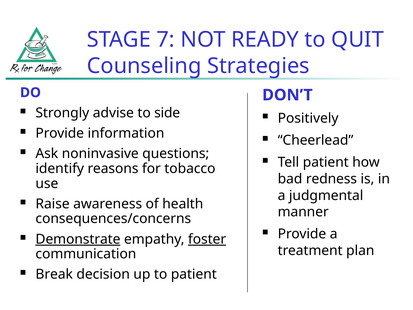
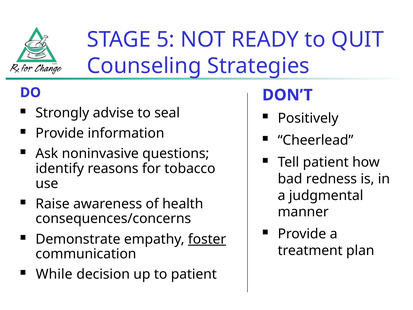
7: 7 -> 5
side: side -> seal
Demonstrate underline: present -> none
Break: Break -> While
